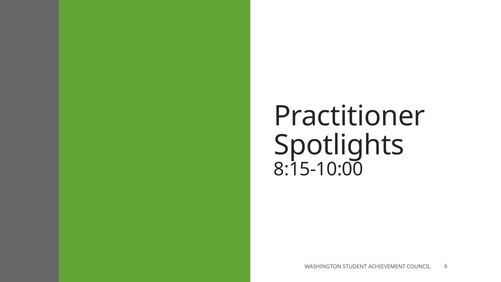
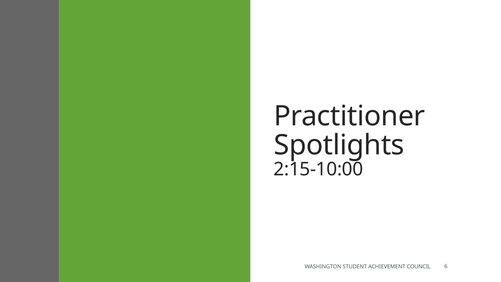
8:15-10:00: 8:15-10:00 -> 2:15-10:00
